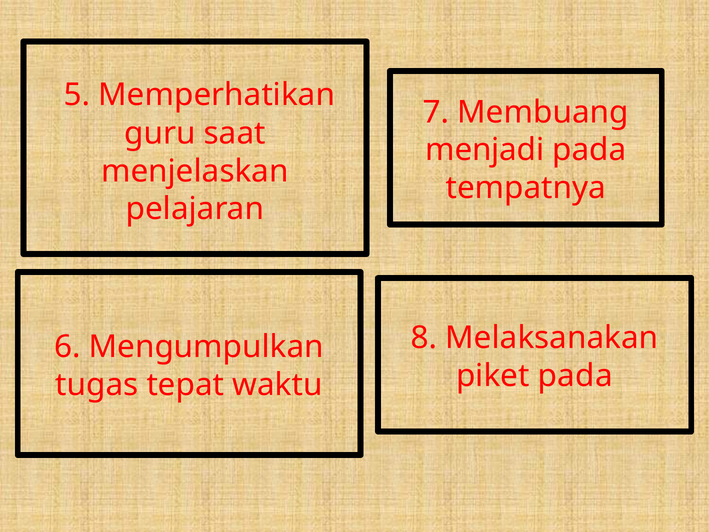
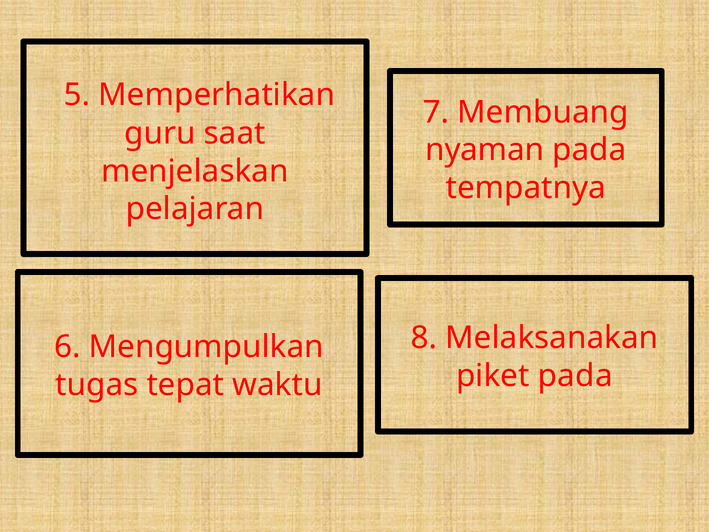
menjadi: menjadi -> nyaman
